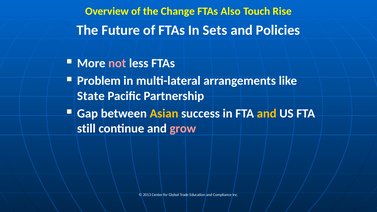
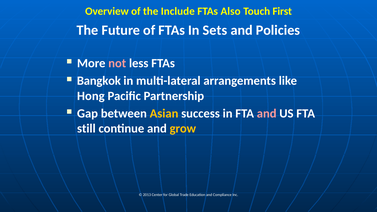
Change: Change -> Include
Rise: Rise -> First
Problem: Problem -> Bangkok
State: State -> Hong
and at (267, 114) colour: yellow -> pink
grow colour: pink -> yellow
